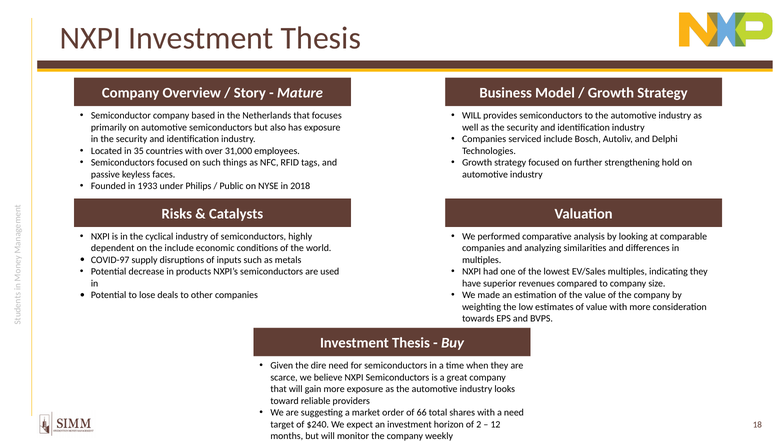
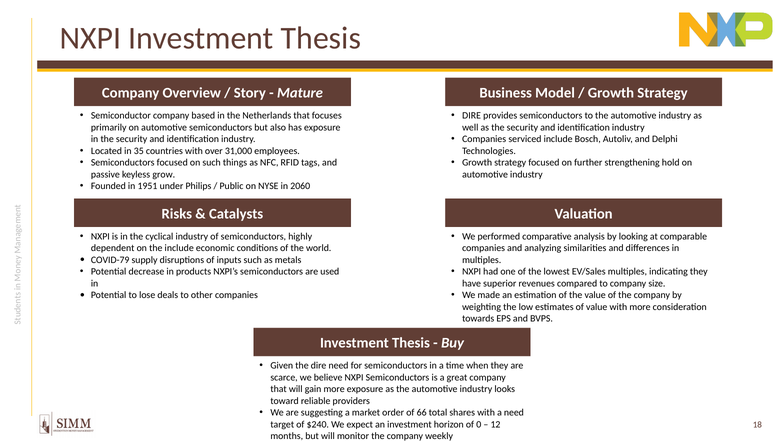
WILL at (472, 116): WILL -> DIRE
faces: faces -> grow
1933: 1933 -> 1951
2018: 2018 -> 2060
COVID-97: COVID-97 -> COVID-79
2: 2 -> 0
